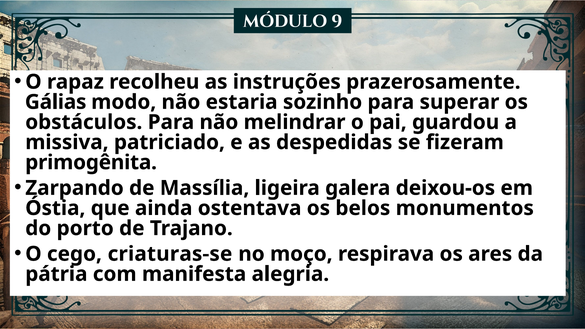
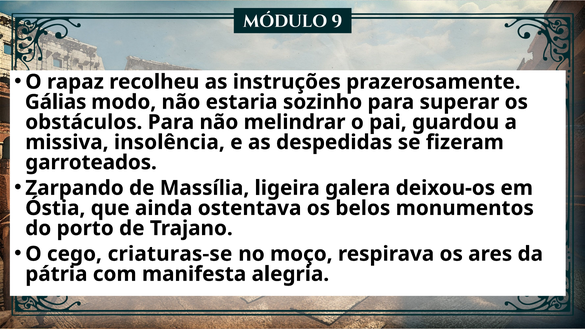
patriciado: patriciado -> insolência
primogênita: primogênita -> garroteados
